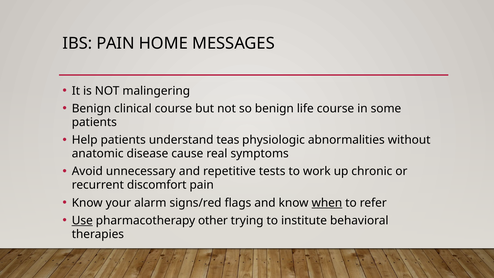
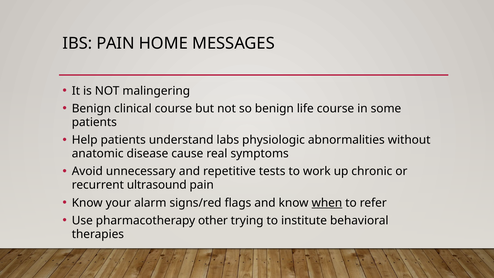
teas: teas -> labs
discomfort: discomfort -> ultrasound
Use underline: present -> none
